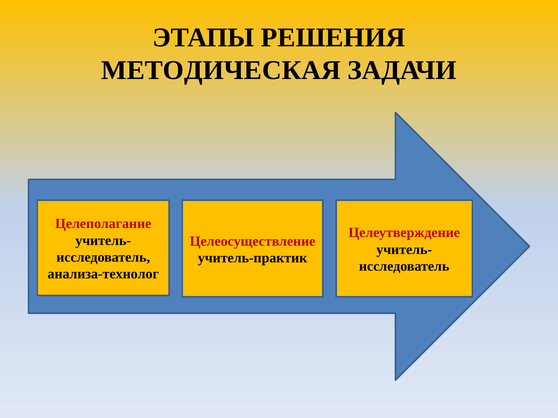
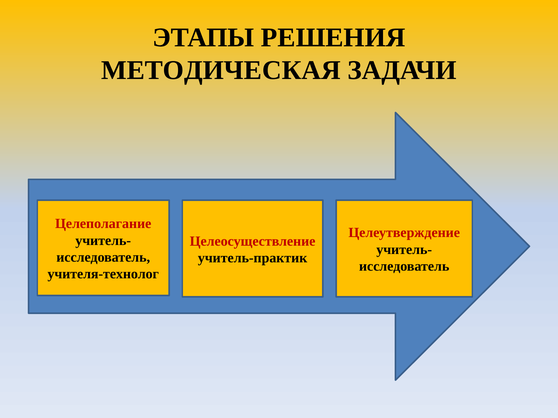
анализа-технолог: анализа-технолог -> учителя-технолог
